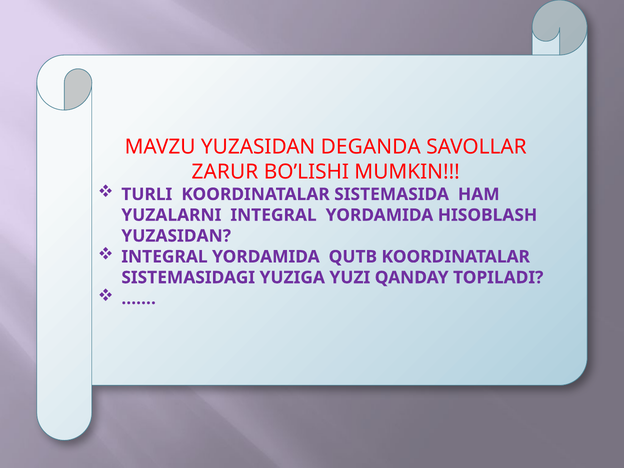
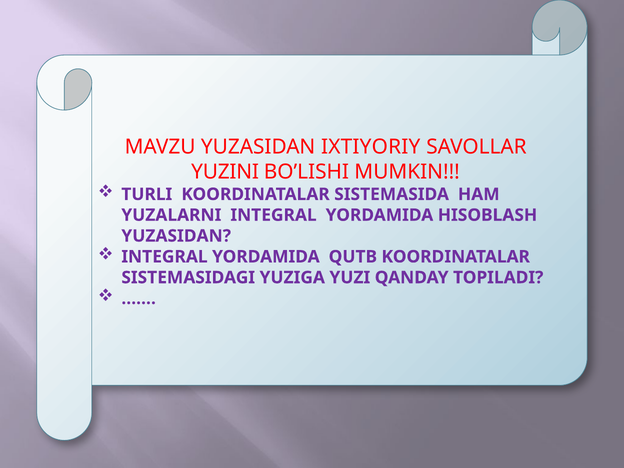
DEGANDA: DEGANDA -> IXTIYORIY
ZARUR: ZARUR -> YUZINI
